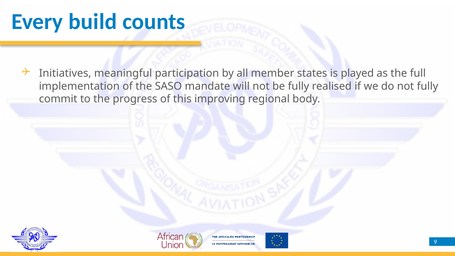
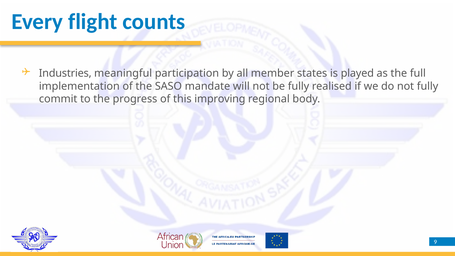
build: build -> flight
Initiatives: Initiatives -> Industries
